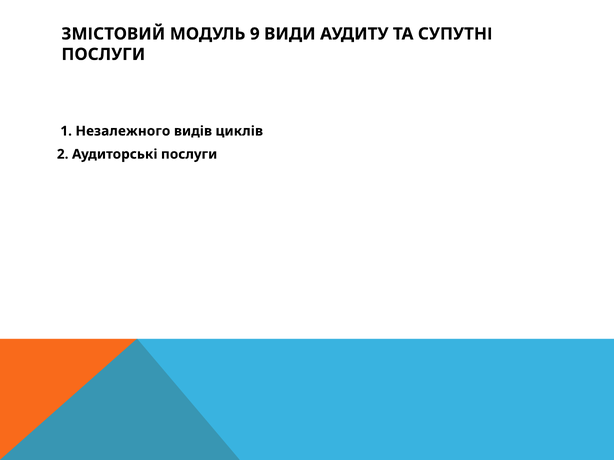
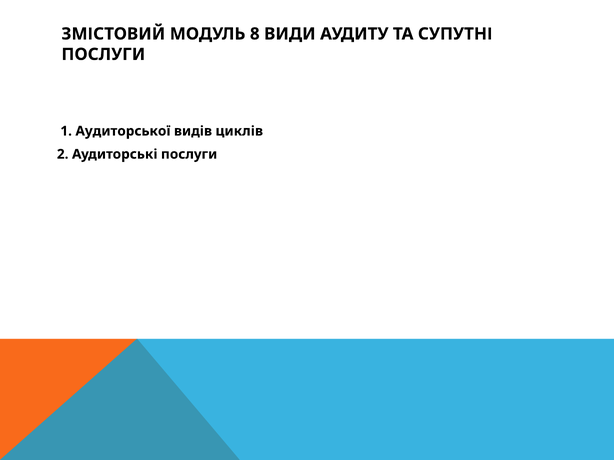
9: 9 -> 8
Незалежного: Незалежного -> Аудиторської
